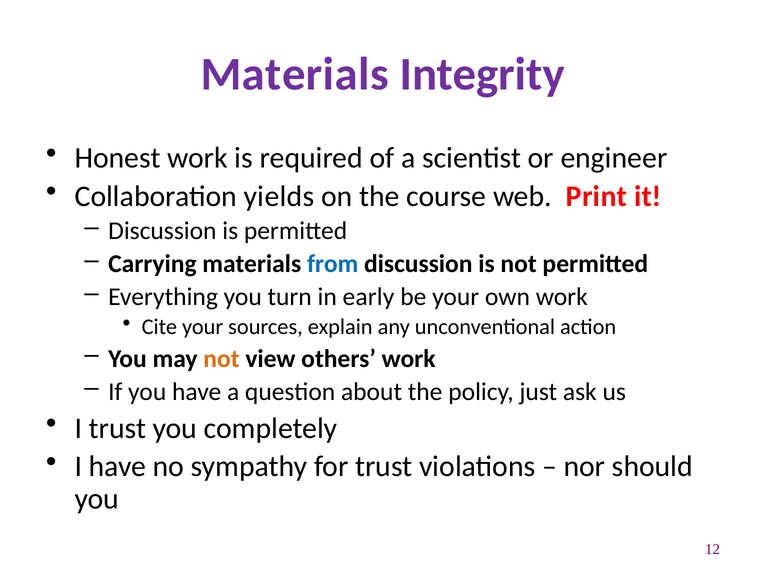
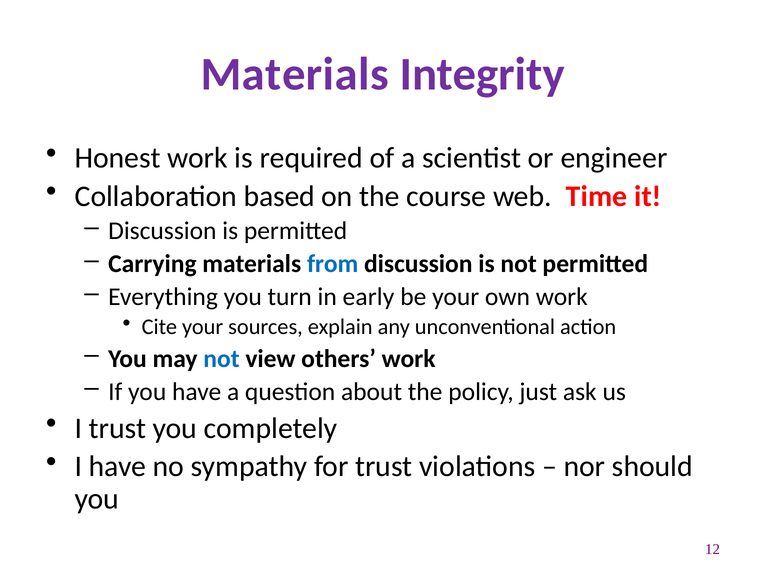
yields: yields -> based
Print: Print -> Time
not at (221, 358) colour: orange -> blue
